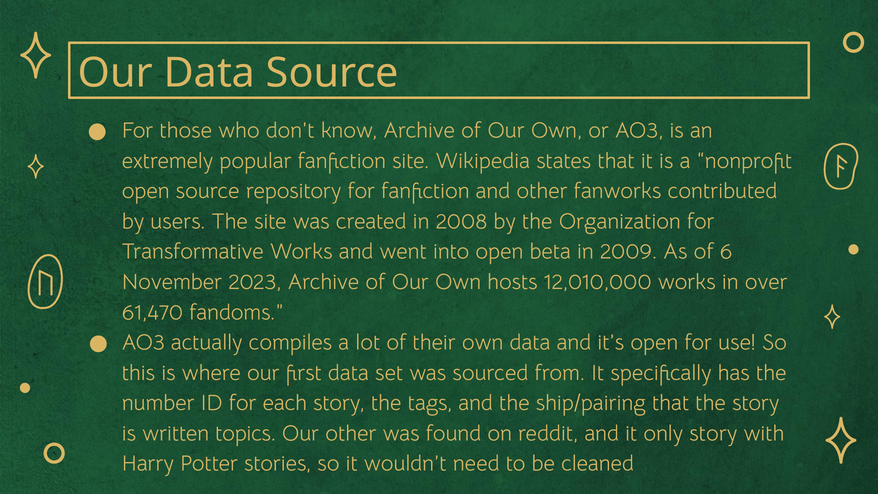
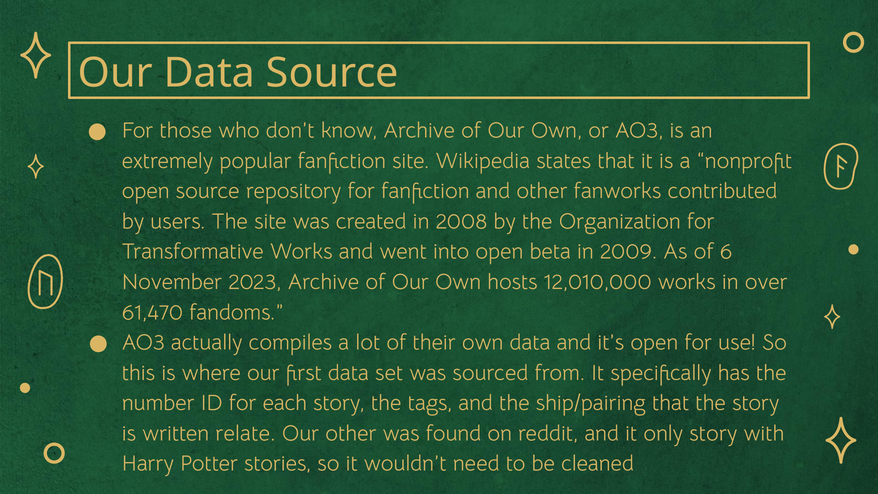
topics: topics -> relate
